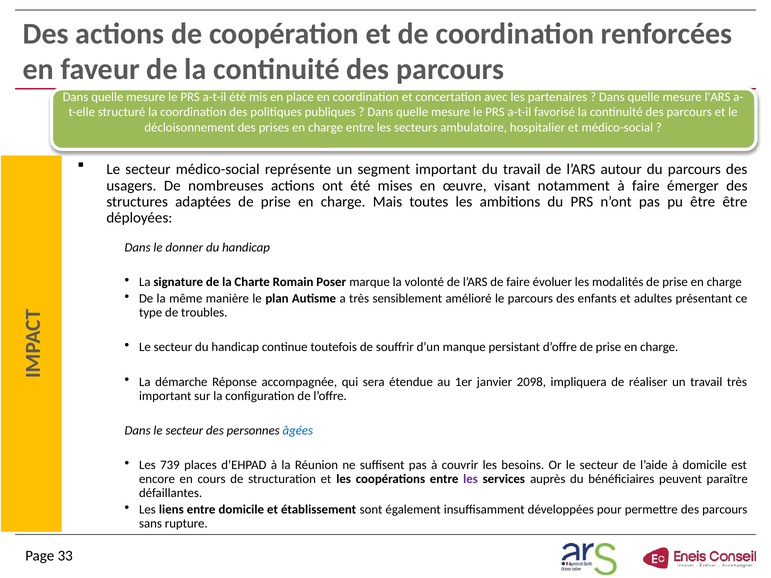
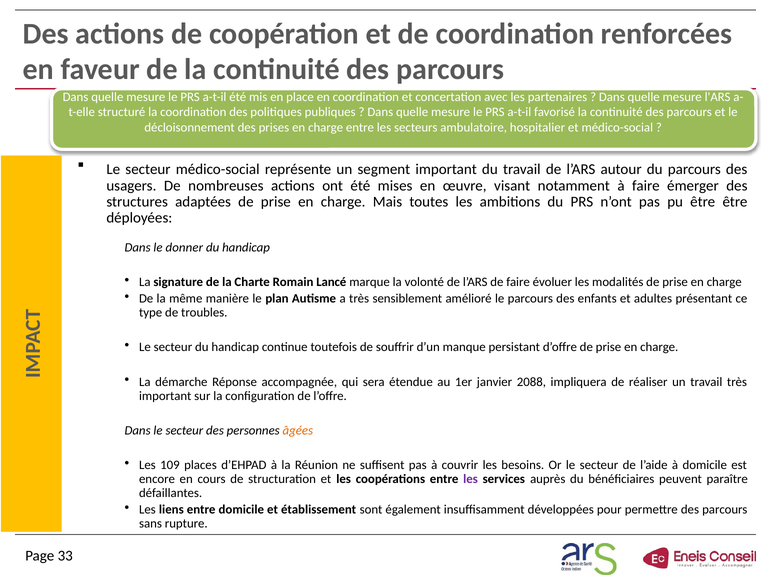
Poser: Poser -> Lancé
2098: 2098 -> 2088
âgées colour: blue -> orange
739: 739 -> 109
